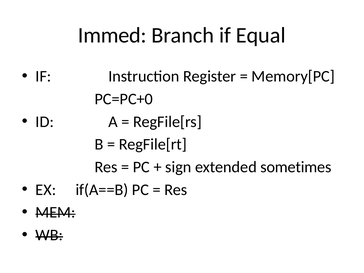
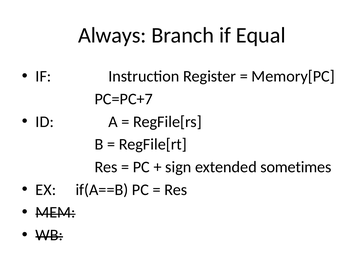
Immed: Immed -> Always
PC=PC+0: PC=PC+0 -> PC=PC+7
